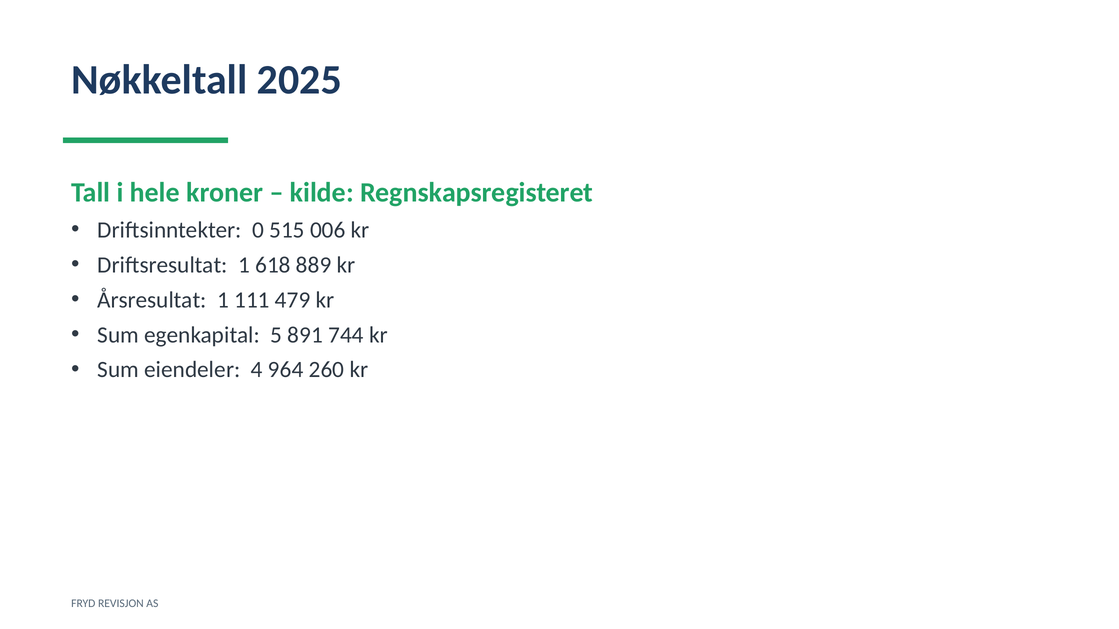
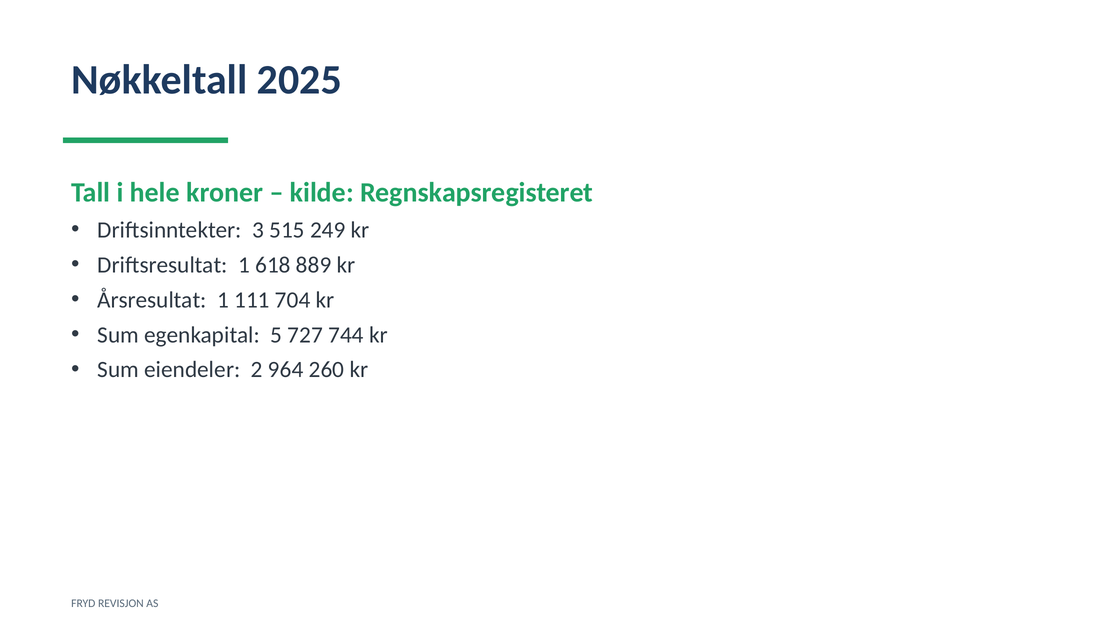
0: 0 -> 3
006: 006 -> 249
479: 479 -> 704
891: 891 -> 727
4: 4 -> 2
